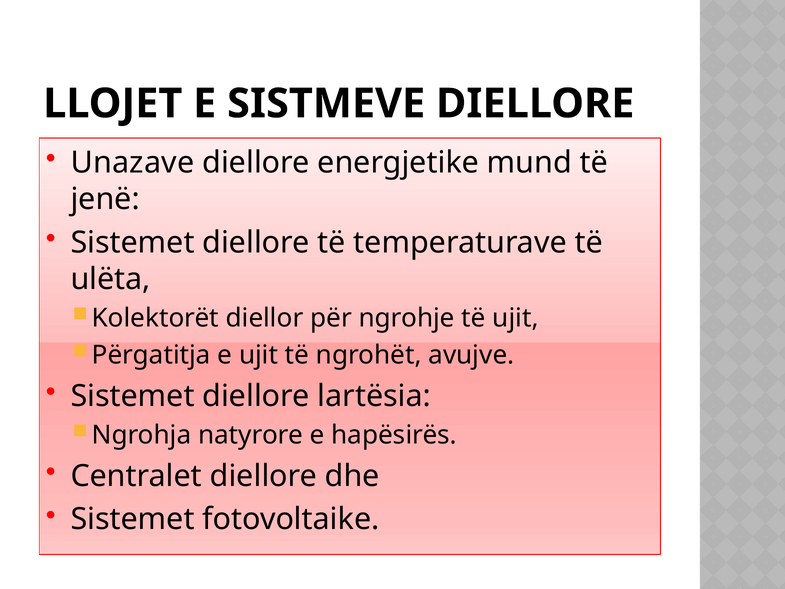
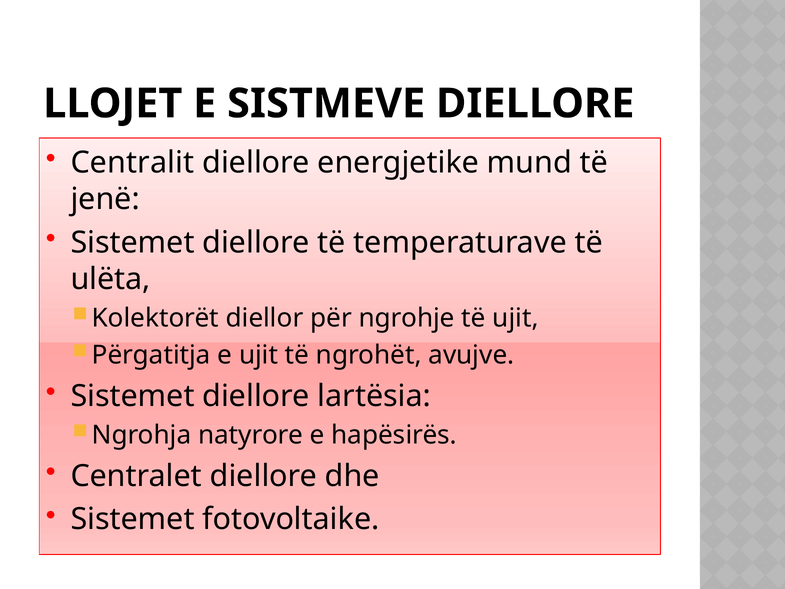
Unazave: Unazave -> Centralit
